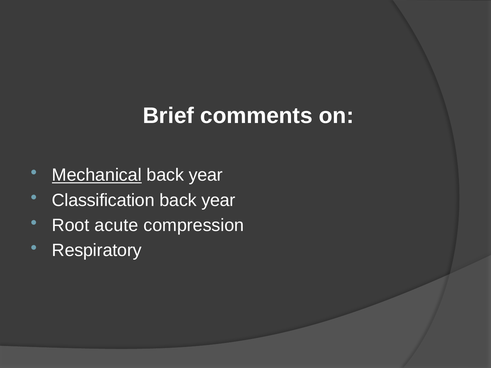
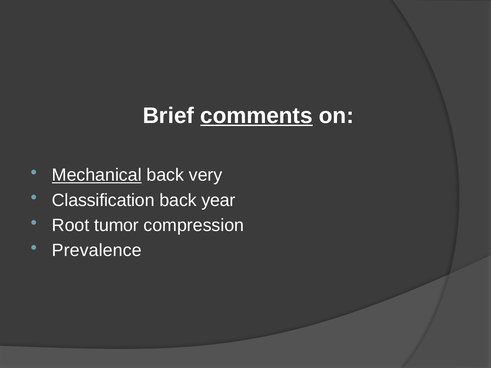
comments underline: none -> present
year at (206, 175): year -> very
acute: acute -> tumor
Respiratory: Respiratory -> Prevalence
